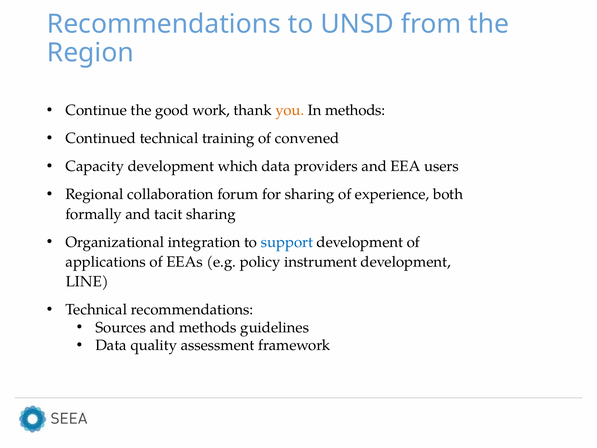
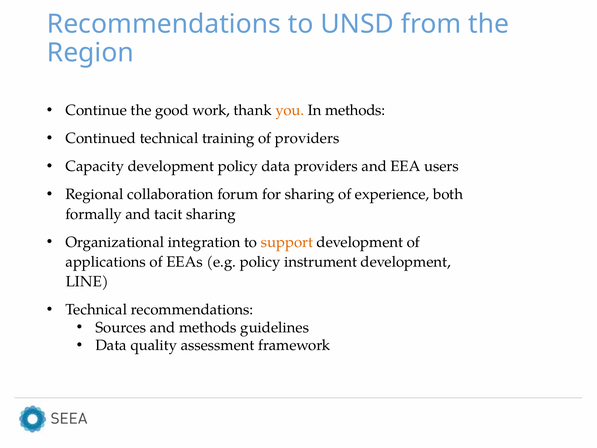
of convened: convened -> providers
development which: which -> policy
support colour: blue -> orange
